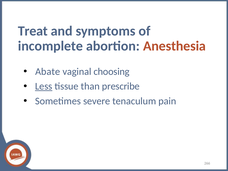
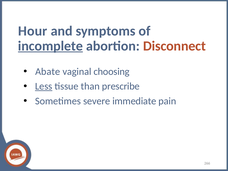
Treat: Treat -> Hour
incomplete underline: none -> present
Anesthesia: Anesthesia -> Disconnect
tenaculum: tenaculum -> immediate
